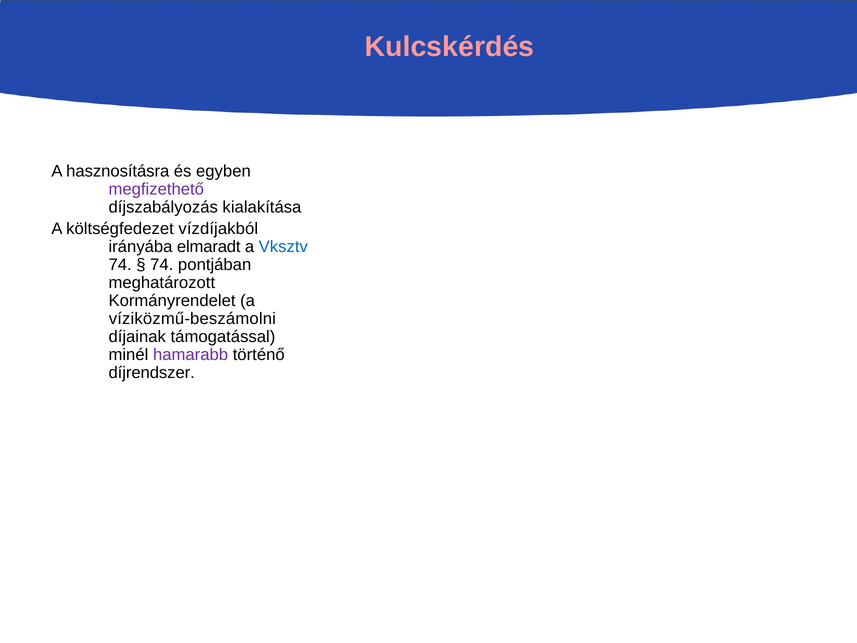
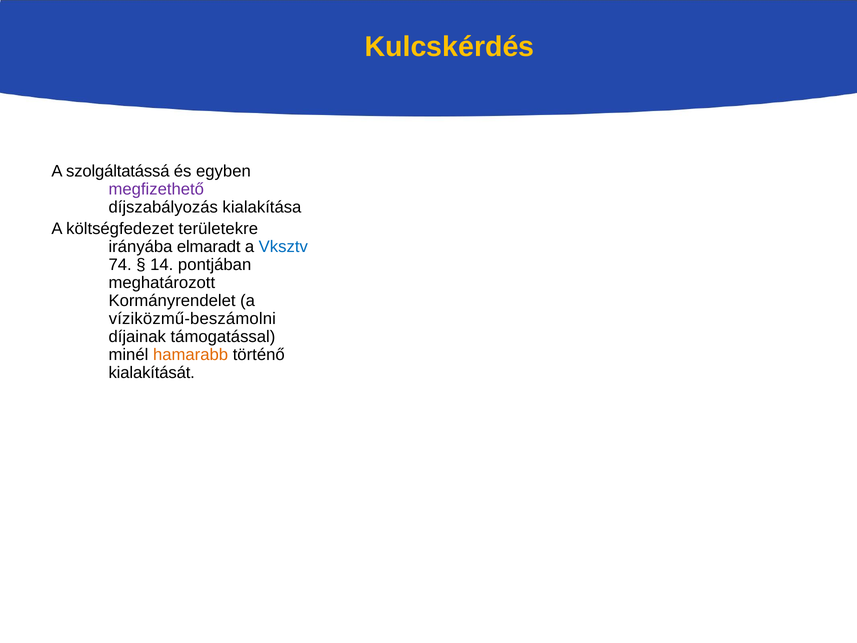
Kulcskérdés colour: pink -> yellow
hasznosításra: hasznosításra -> szolgáltatássá
vízdíjakból: vízdíjakból -> területekre
74 at (162, 264): 74 -> 14
hamarabb colour: purple -> orange
díjrendszer: díjrendszer -> kialakítását
